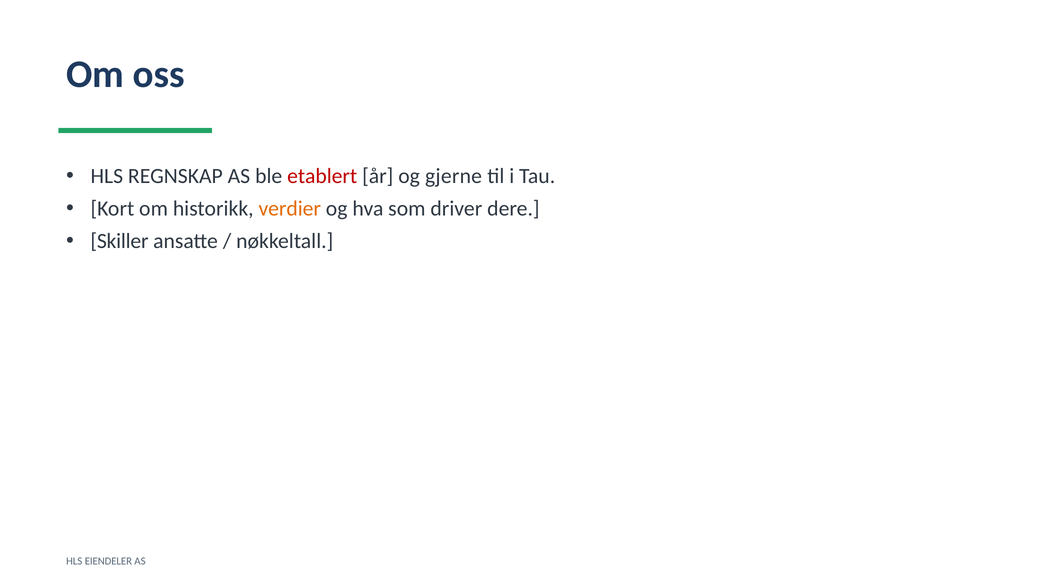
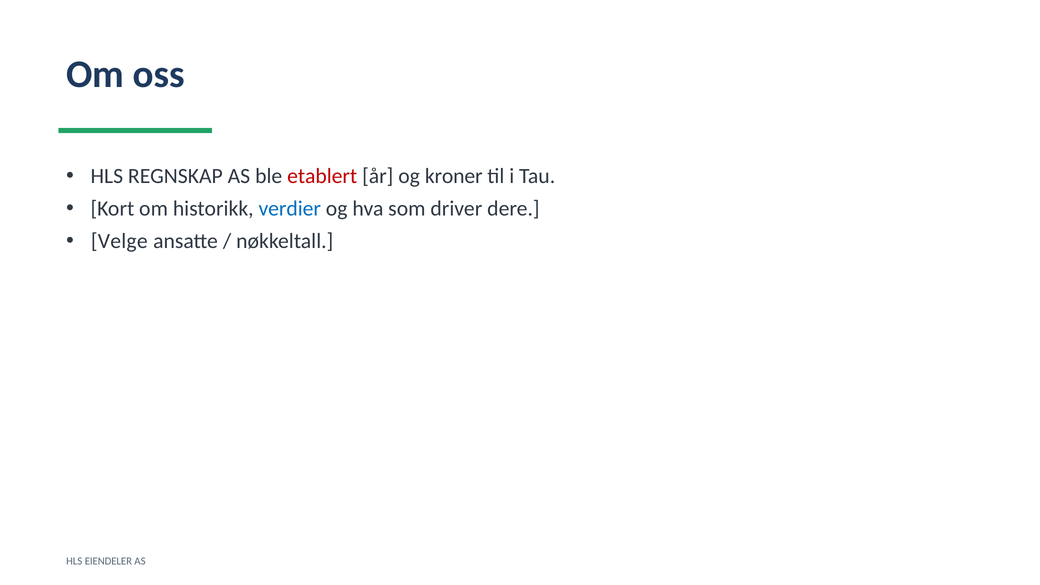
gjerne: gjerne -> kroner
verdier colour: orange -> blue
Skiller: Skiller -> Velge
